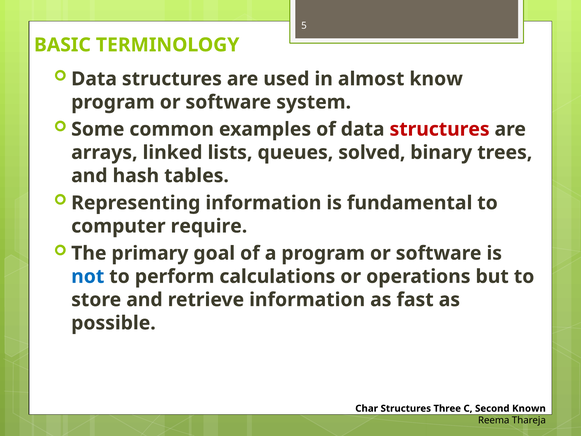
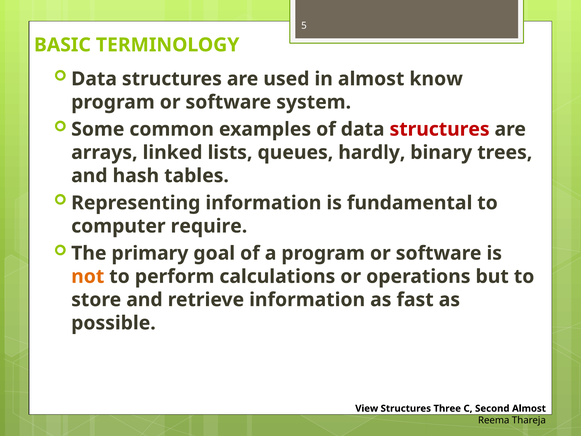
solved: solved -> hardly
not colour: blue -> orange
Char: Char -> View
Second Known: Known -> Almost
